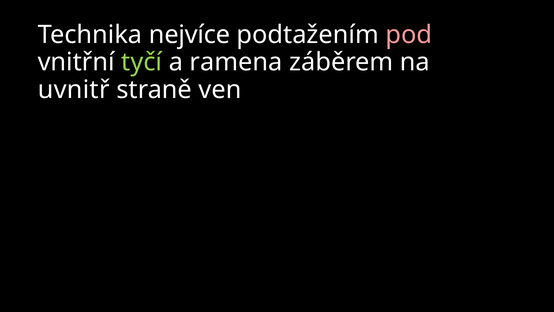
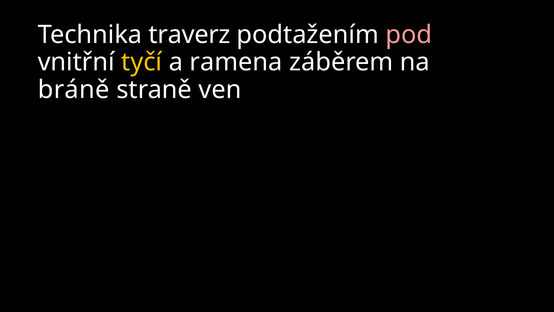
nejvíce: nejvíce -> traverz
tyčí colour: light green -> yellow
uvnitř: uvnitř -> bráně
